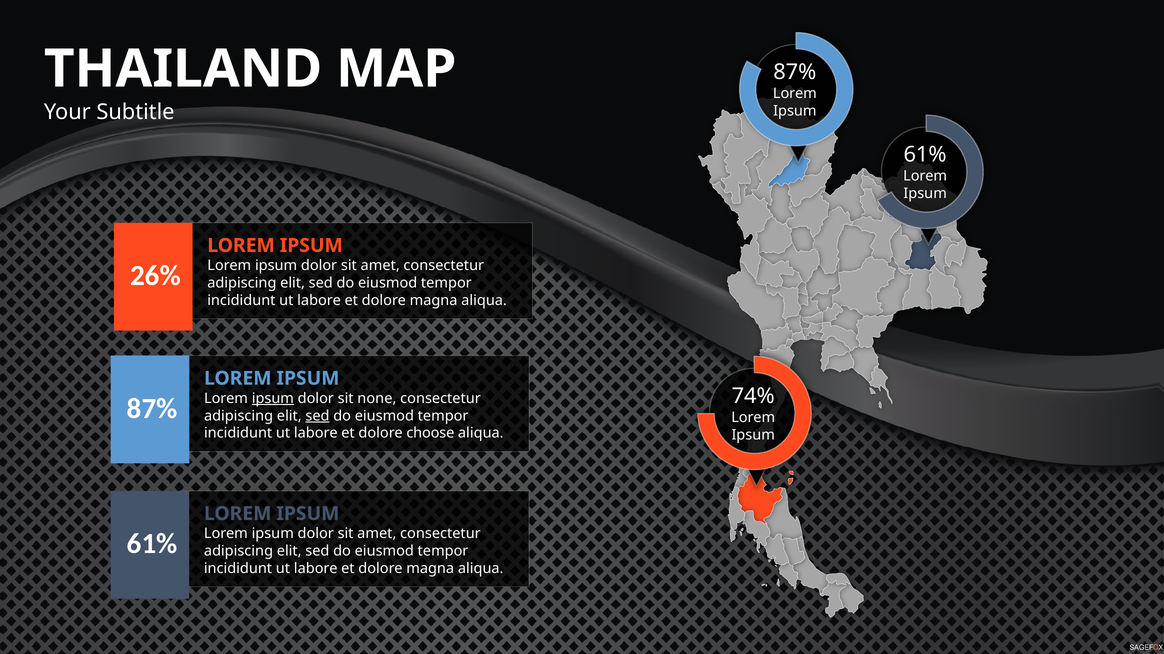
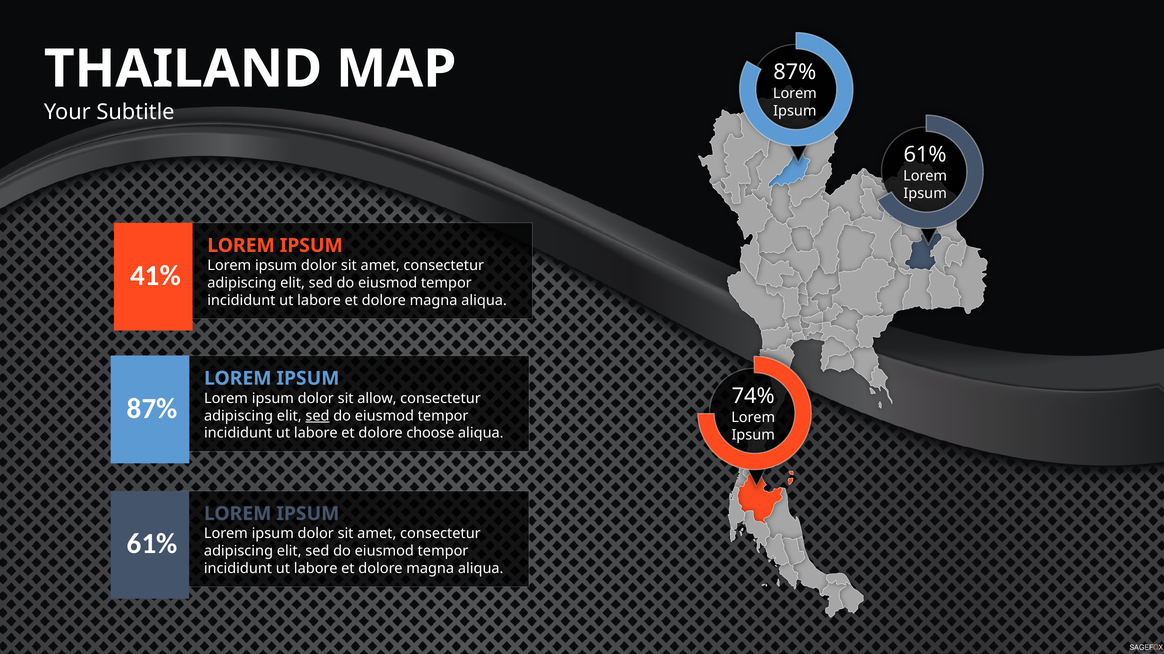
26%: 26% -> 41%
ipsum at (273, 399) underline: present -> none
none: none -> allow
